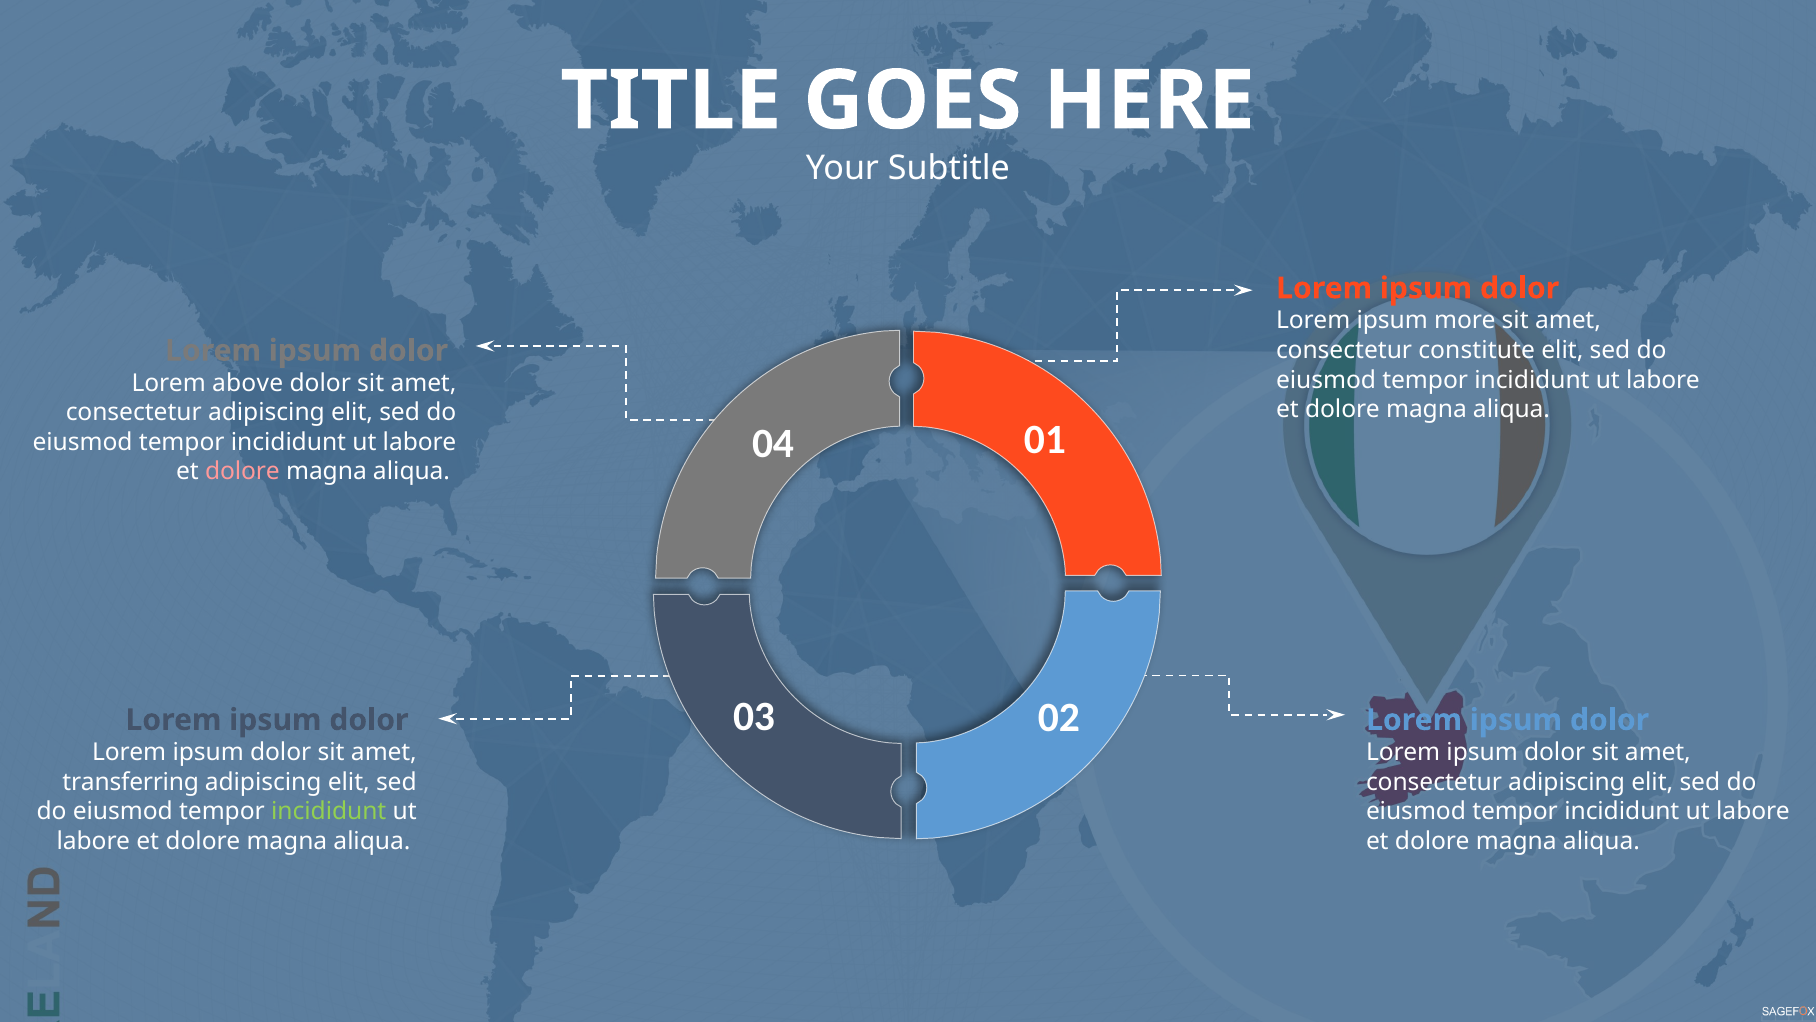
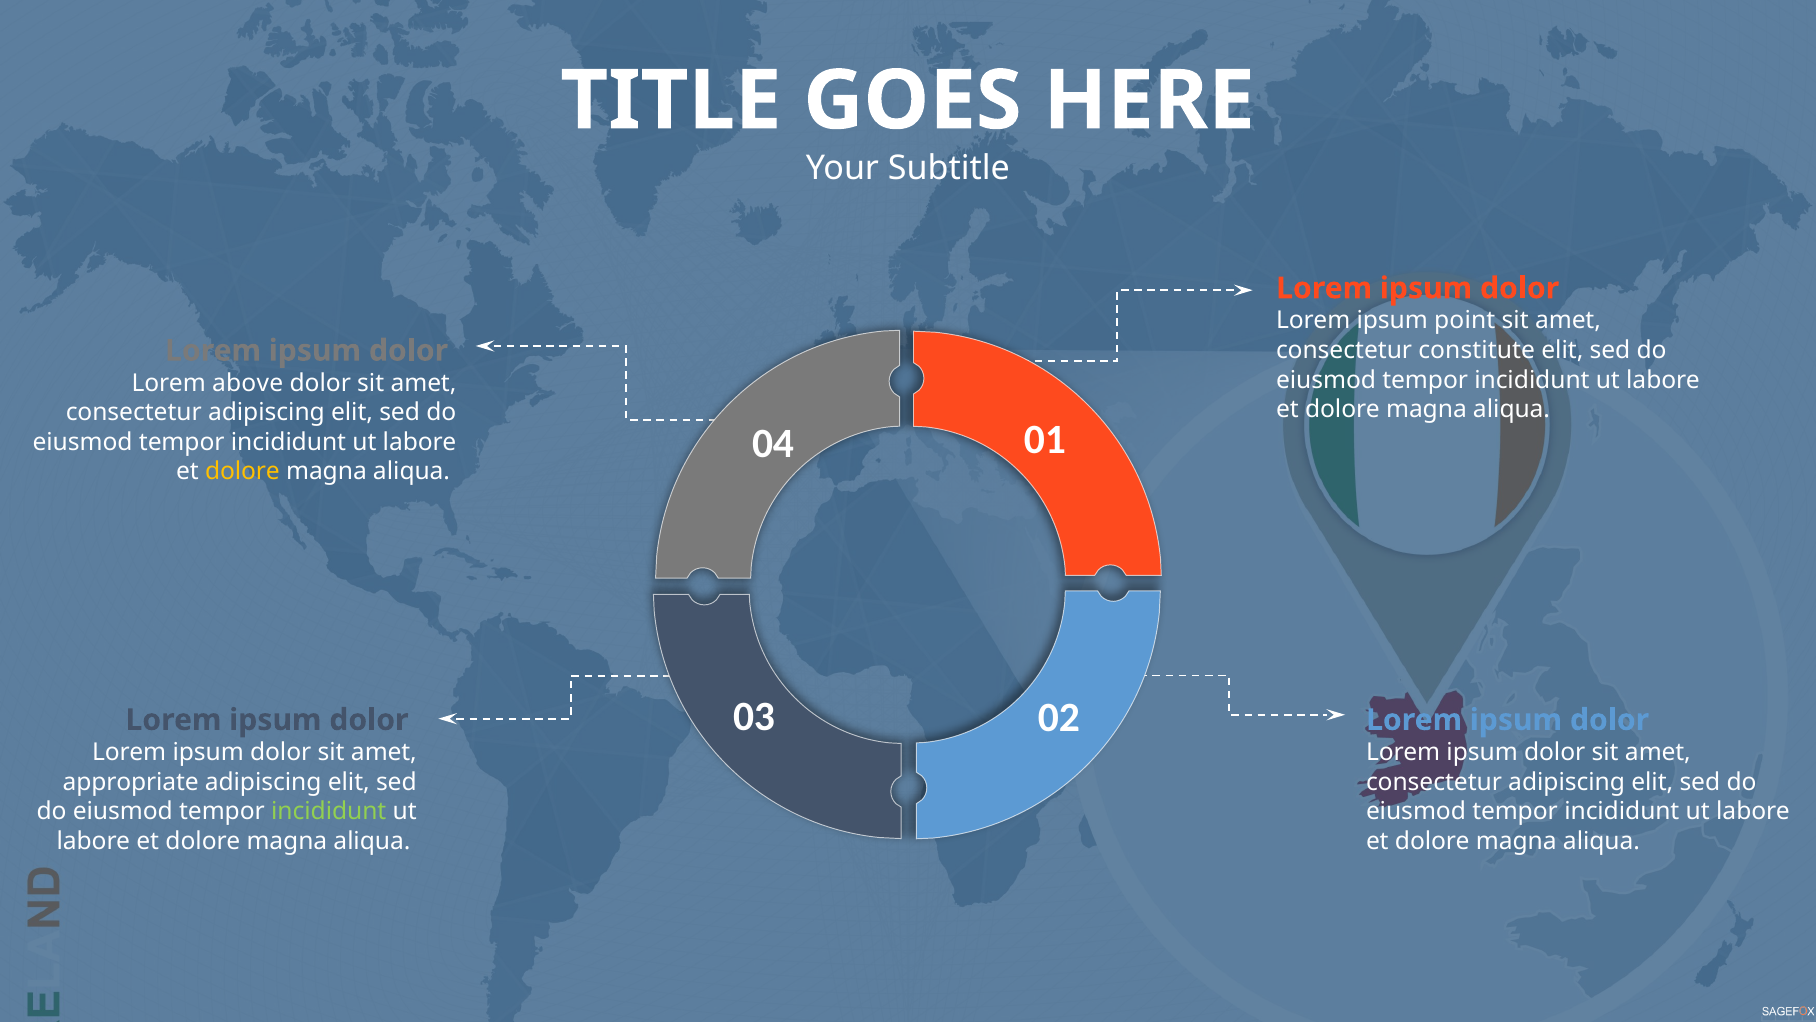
more: more -> point
dolore at (242, 472) colour: pink -> yellow
transferring: transferring -> appropriate
